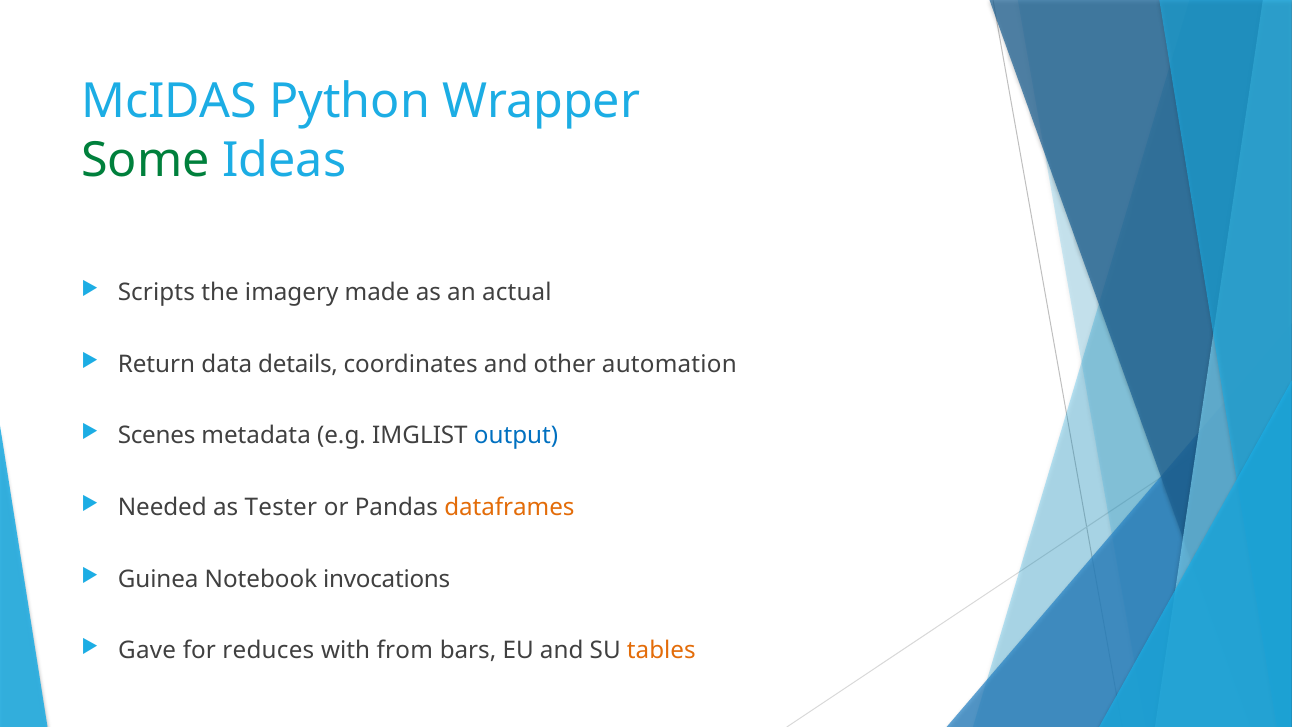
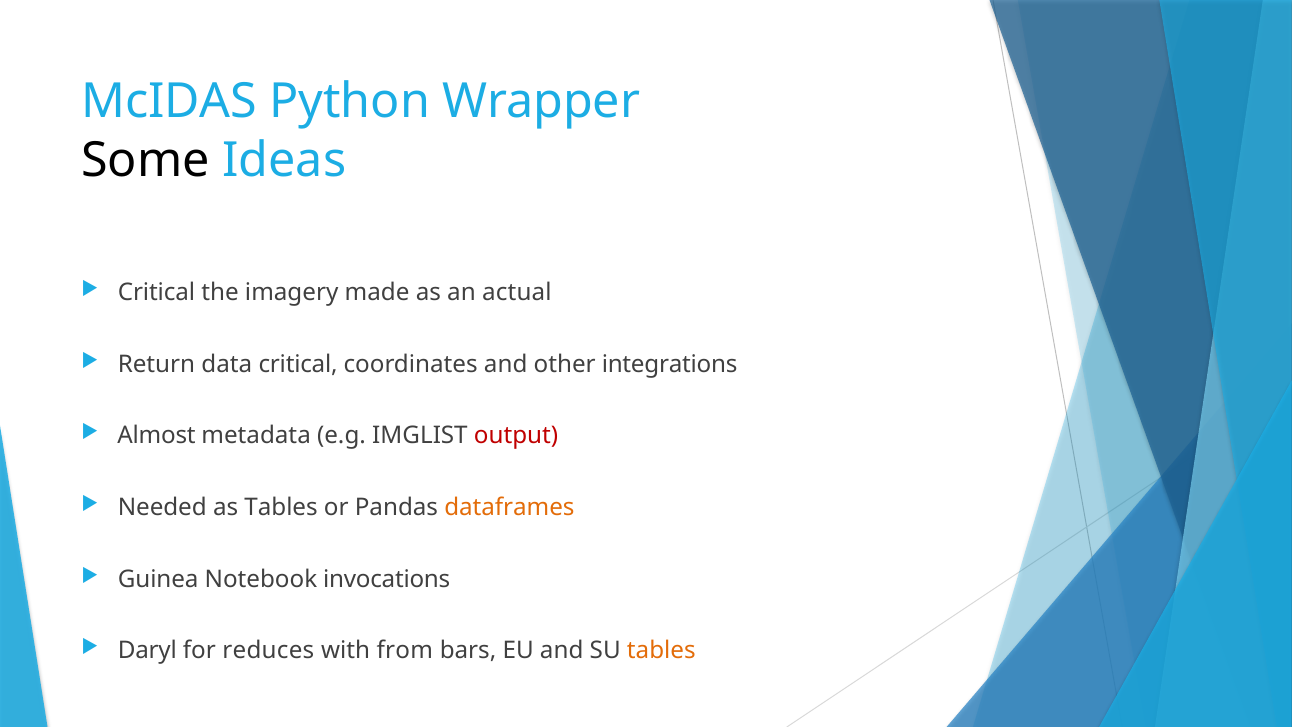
Some colour: green -> black
Scripts at (156, 293): Scripts -> Critical
data details: details -> critical
automation: automation -> integrations
Scenes: Scenes -> Almost
output colour: blue -> red
as Tester: Tester -> Tables
Gave: Gave -> Daryl
